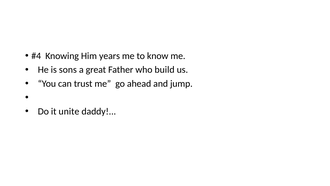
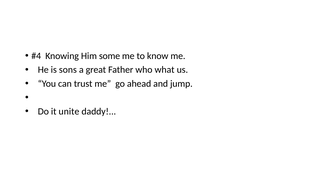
years: years -> some
build: build -> what
